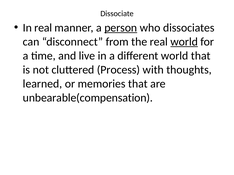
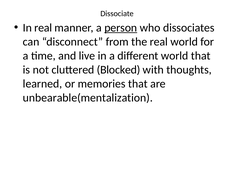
world at (184, 42) underline: present -> none
Process: Process -> Blocked
unbearable(compensation: unbearable(compensation -> unbearable(mentalization
